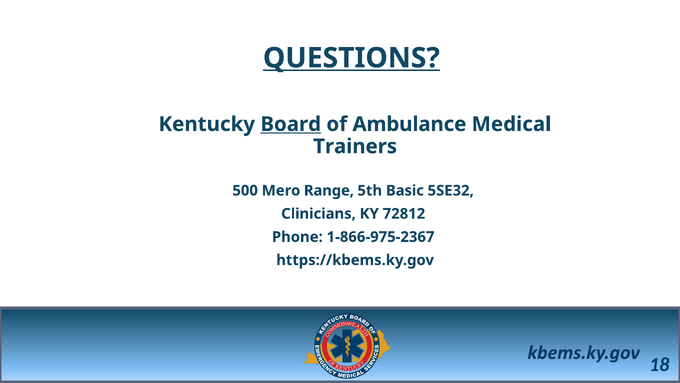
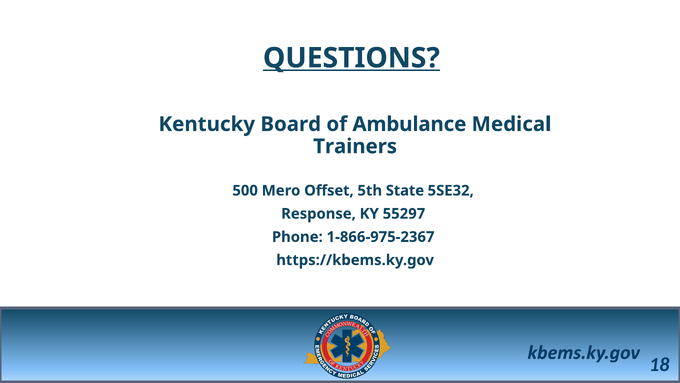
Board underline: present -> none
Range: Range -> Offset
Basic: Basic -> State
Clinicians: Clinicians -> Response
72812: 72812 -> 55297
